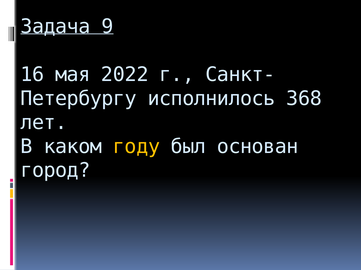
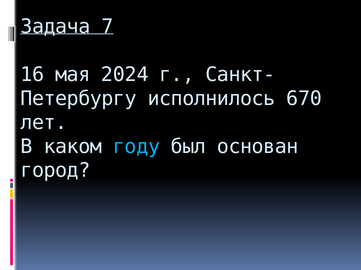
9: 9 -> 7
2022: 2022 -> 2024
368: 368 -> 670
году colour: yellow -> light blue
